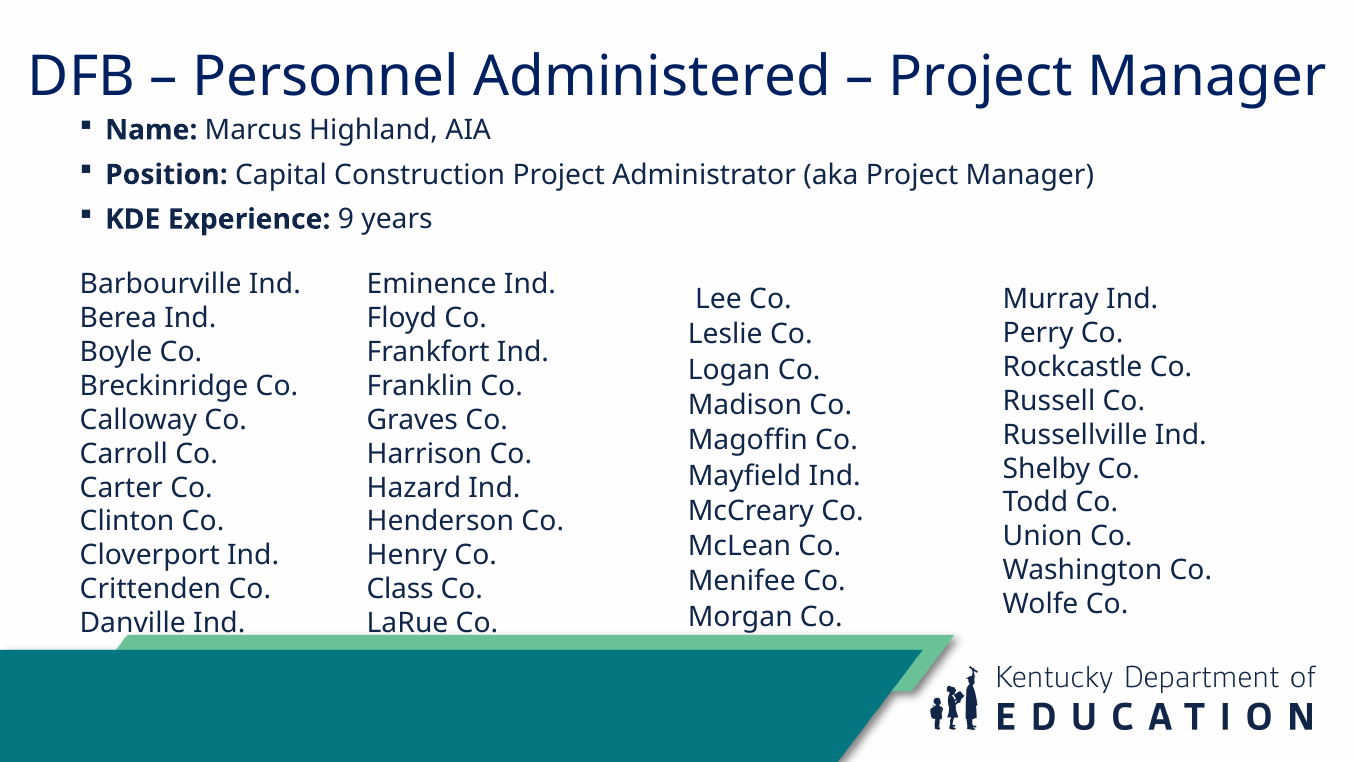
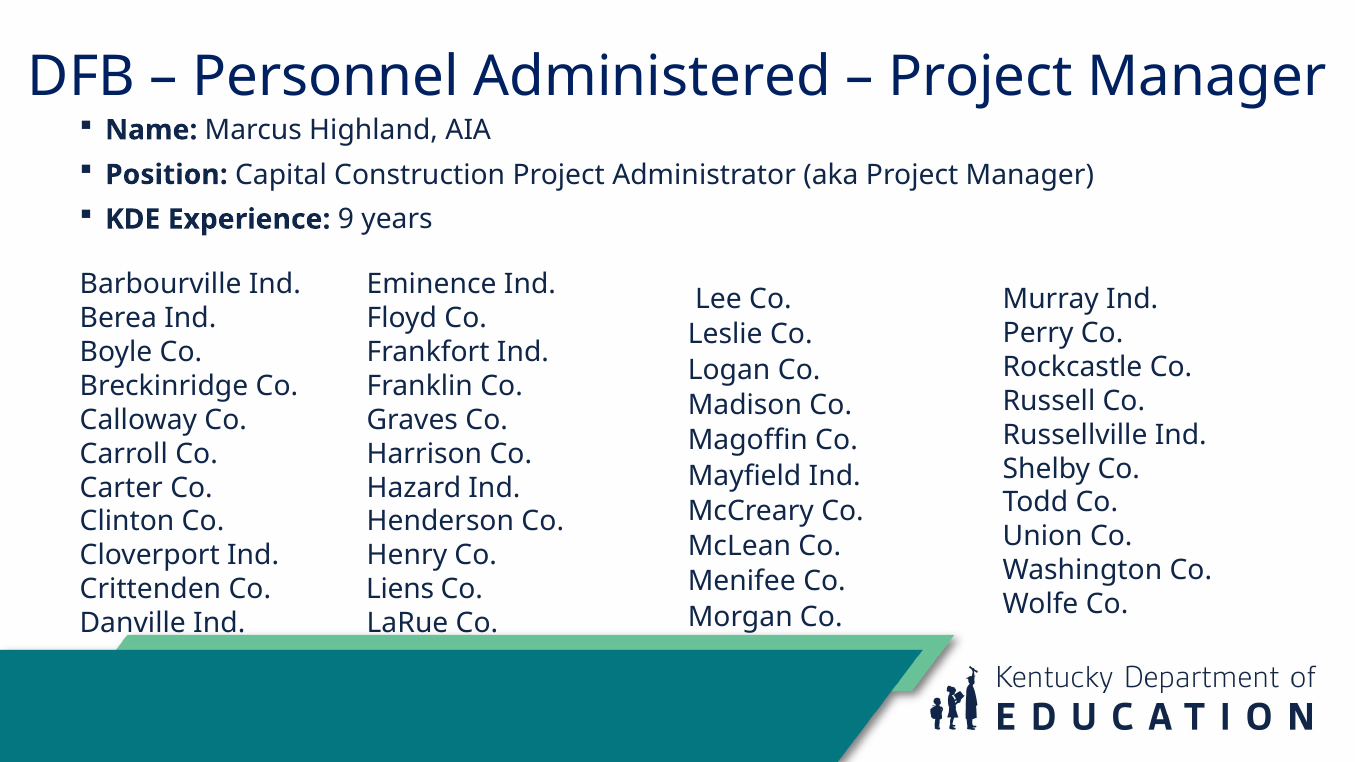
Class: Class -> Liens
